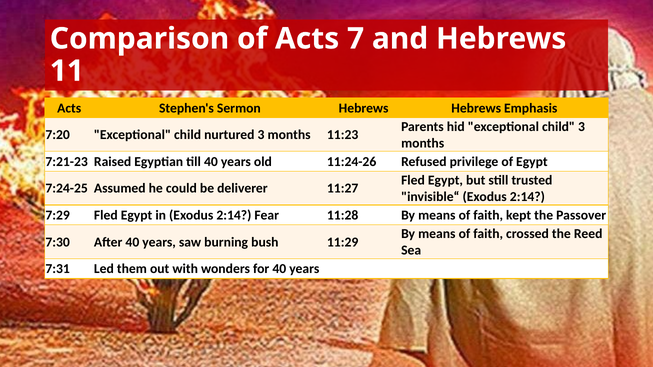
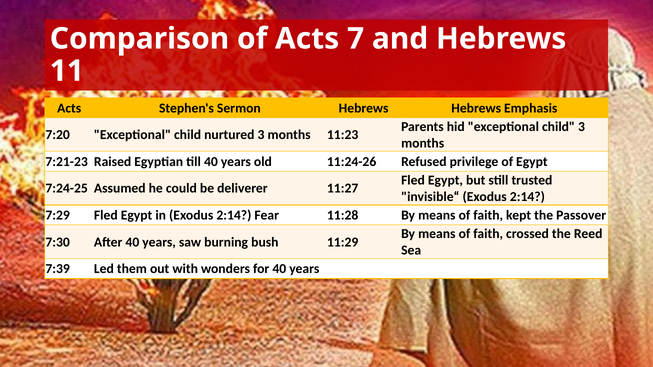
7:31: 7:31 -> 7:39
